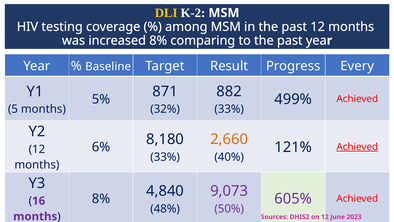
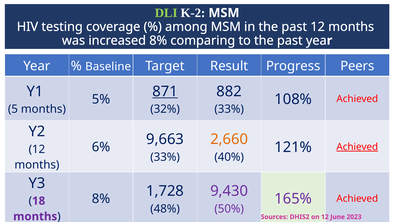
DLI colour: yellow -> light green
Every: Every -> Peers
499%: 499% -> 108%
871 underline: none -> present
8,180: 8,180 -> 9,663
9,073: 9,073 -> 9,430
605%: 605% -> 165%
4,840: 4,840 -> 1,728
16: 16 -> 18
